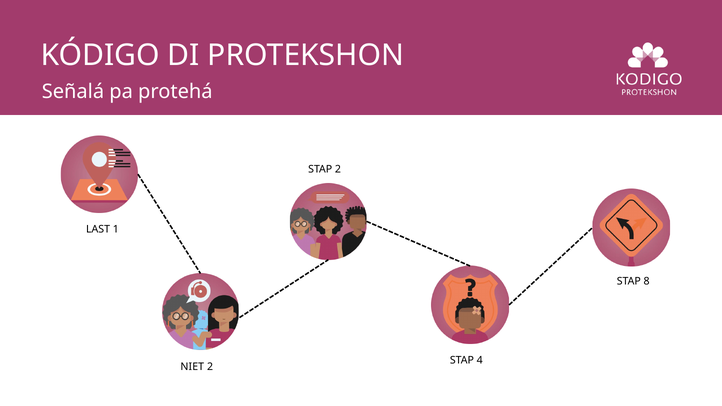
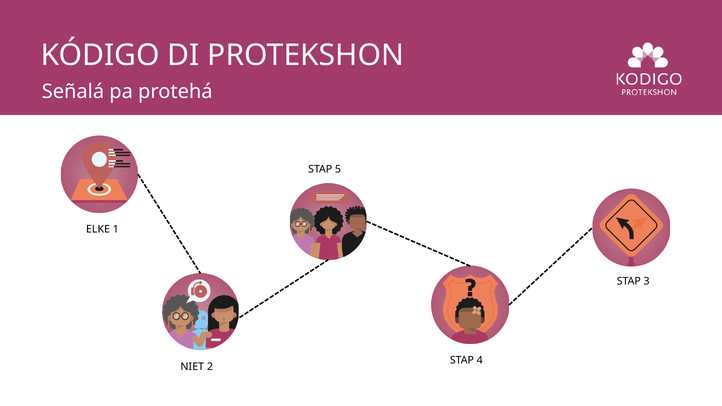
STAP 2: 2 -> 5
LAST: LAST -> ELKE
8: 8 -> 3
